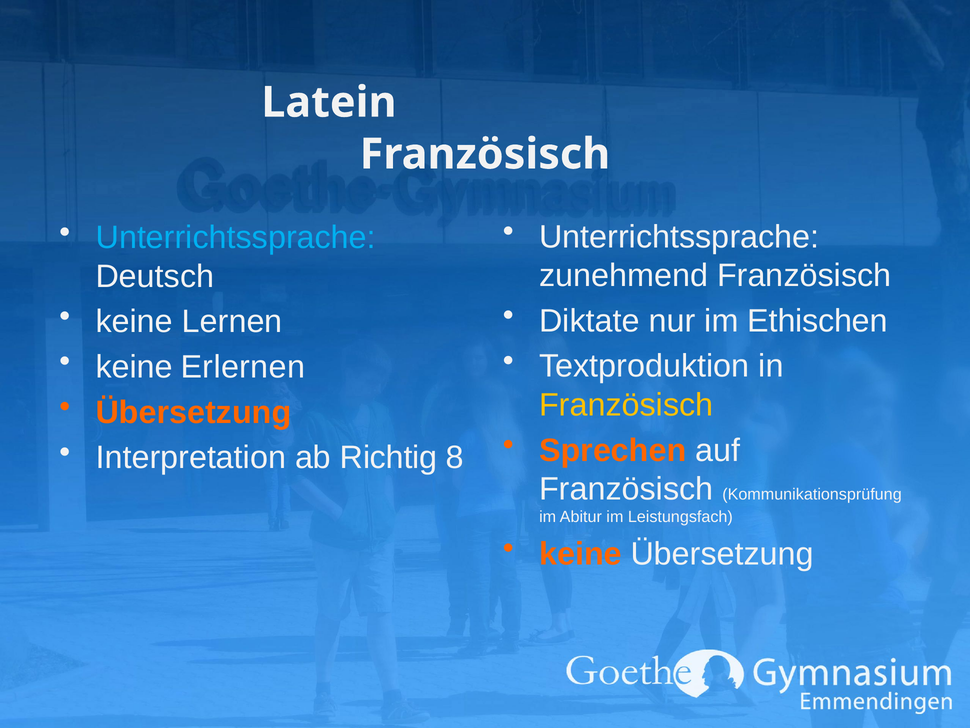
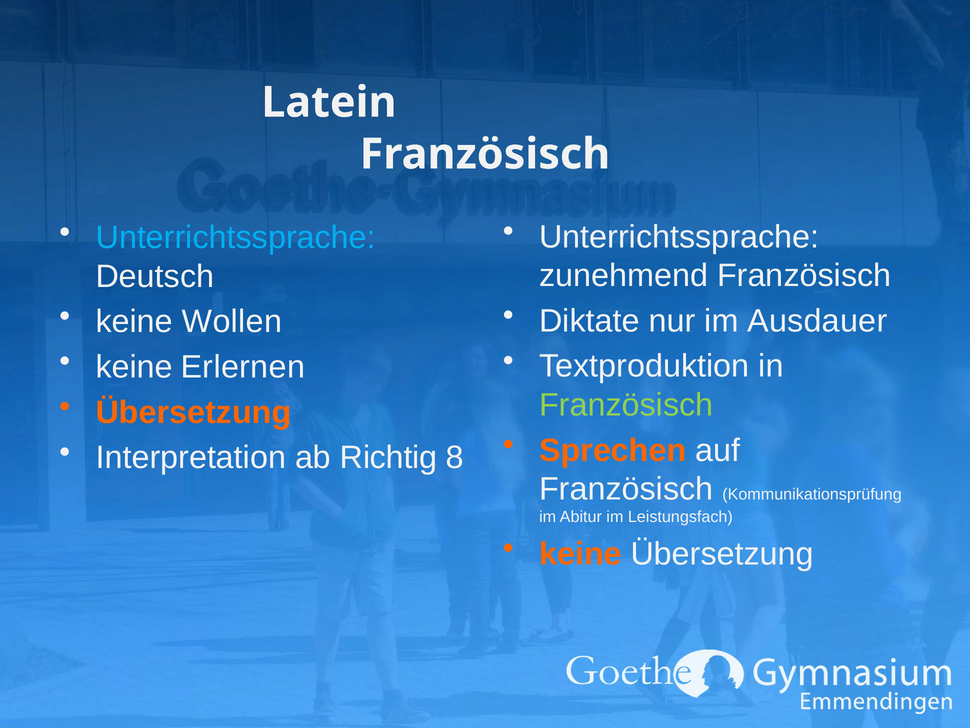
Ethischen: Ethischen -> Ausdauer
Lernen: Lernen -> Wollen
Französisch at (626, 405) colour: yellow -> light green
